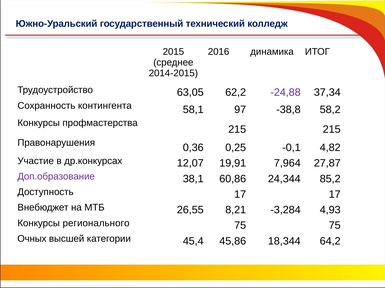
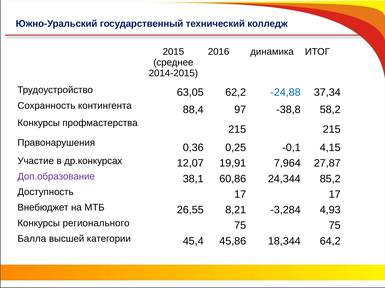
-24,88 colour: purple -> blue
58,1: 58,1 -> 88,4
4,82: 4,82 -> 4,15
Очных: Очных -> Балла
